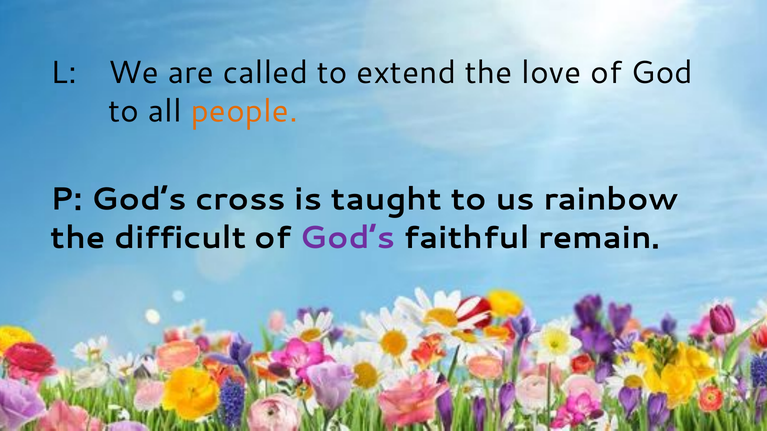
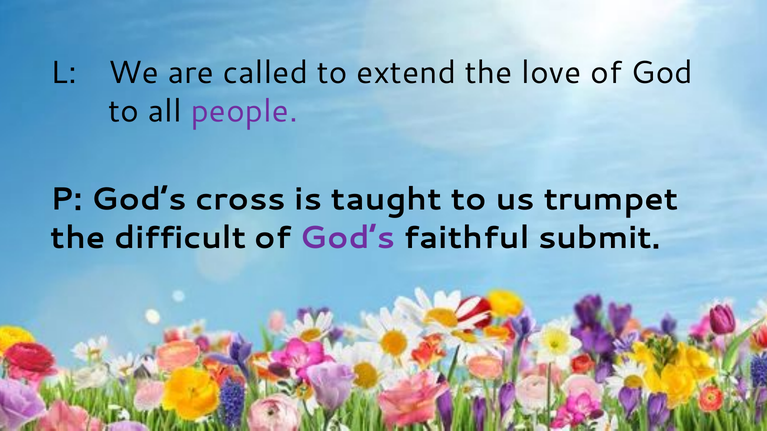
people colour: orange -> purple
rainbow: rainbow -> trumpet
remain: remain -> submit
